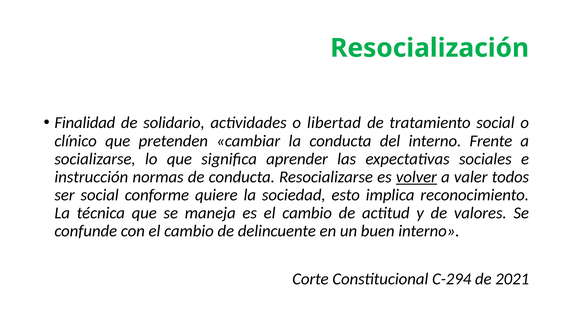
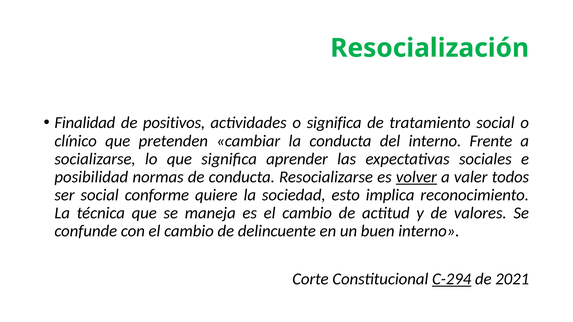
solidario: solidario -> positivos
o libertad: libertad -> significa
instrucción: instrucción -> posibilidad
C-294 underline: none -> present
